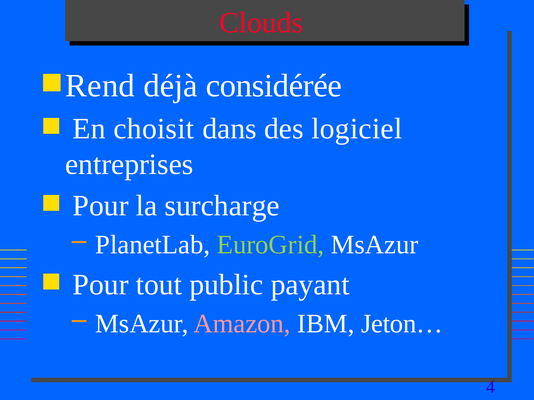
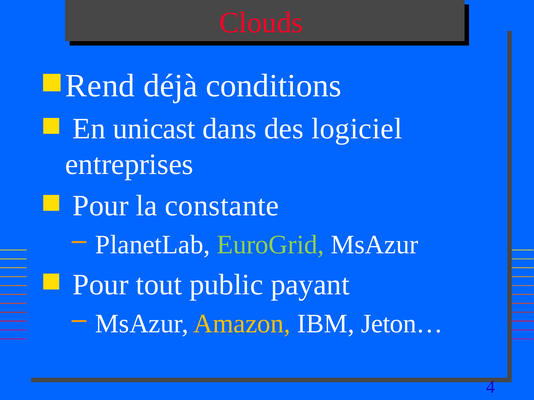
considérée: considérée -> conditions
choisit: choisit -> unicast
surcharge: surcharge -> constante
Amazon colour: pink -> yellow
